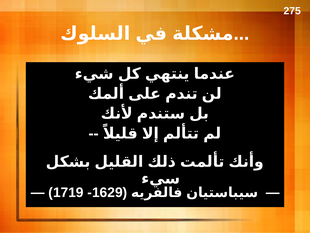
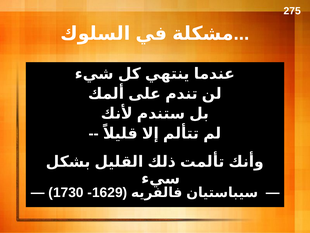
1719: 1719 -> 1730
